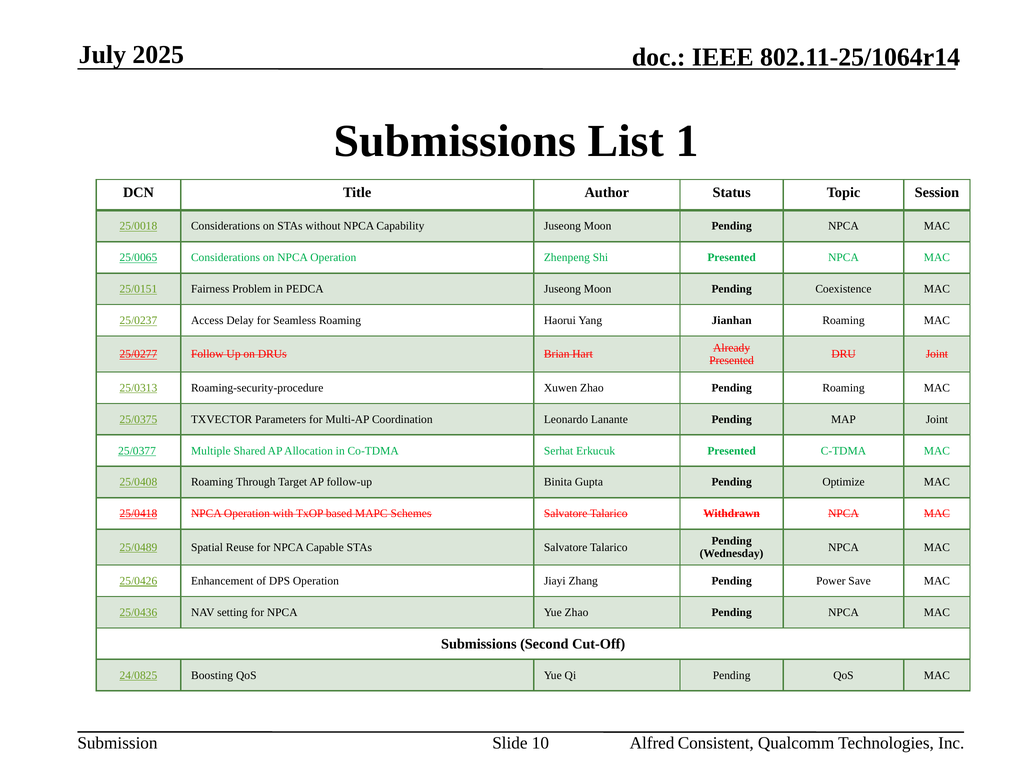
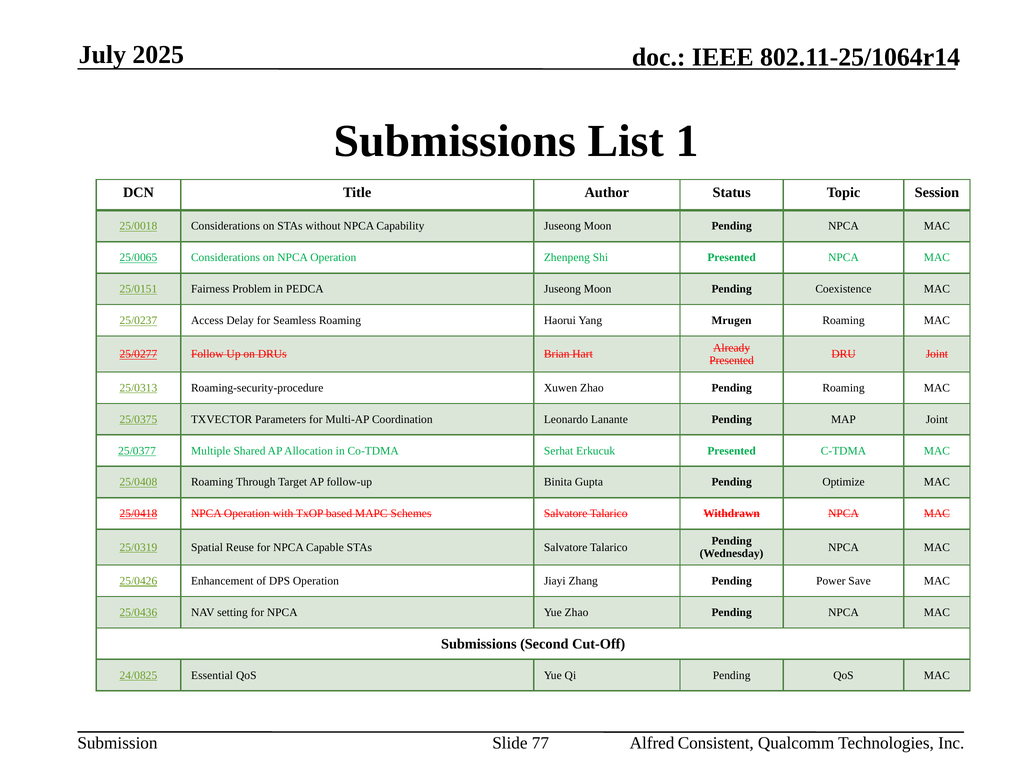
Jianhan: Jianhan -> Mrugen
25/0489: 25/0489 -> 25/0319
Boosting: Boosting -> Essential
10: 10 -> 77
